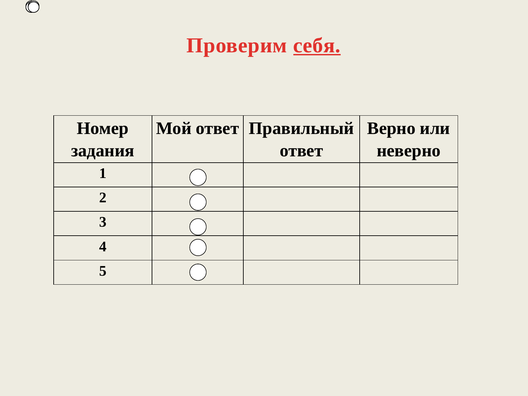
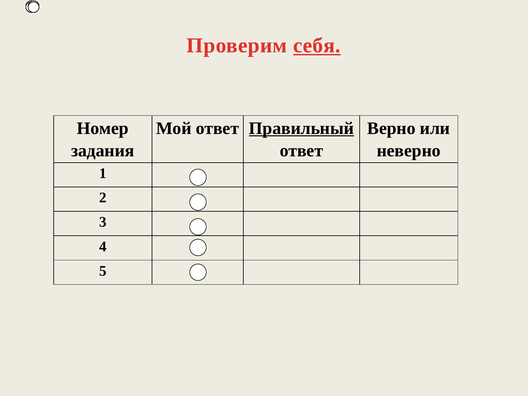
Правильный underline: none -> present
